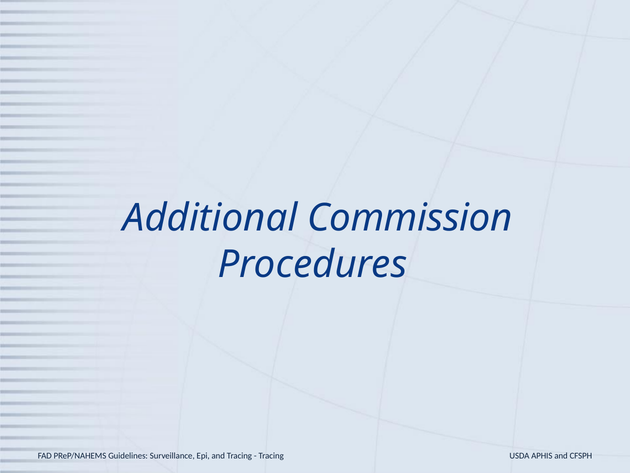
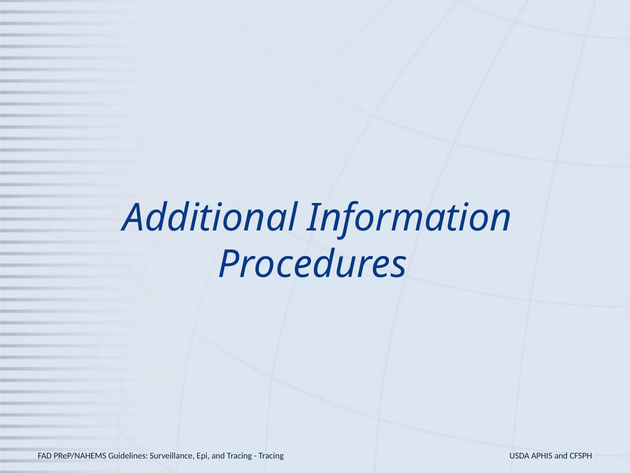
Commission: Commission -> Information
